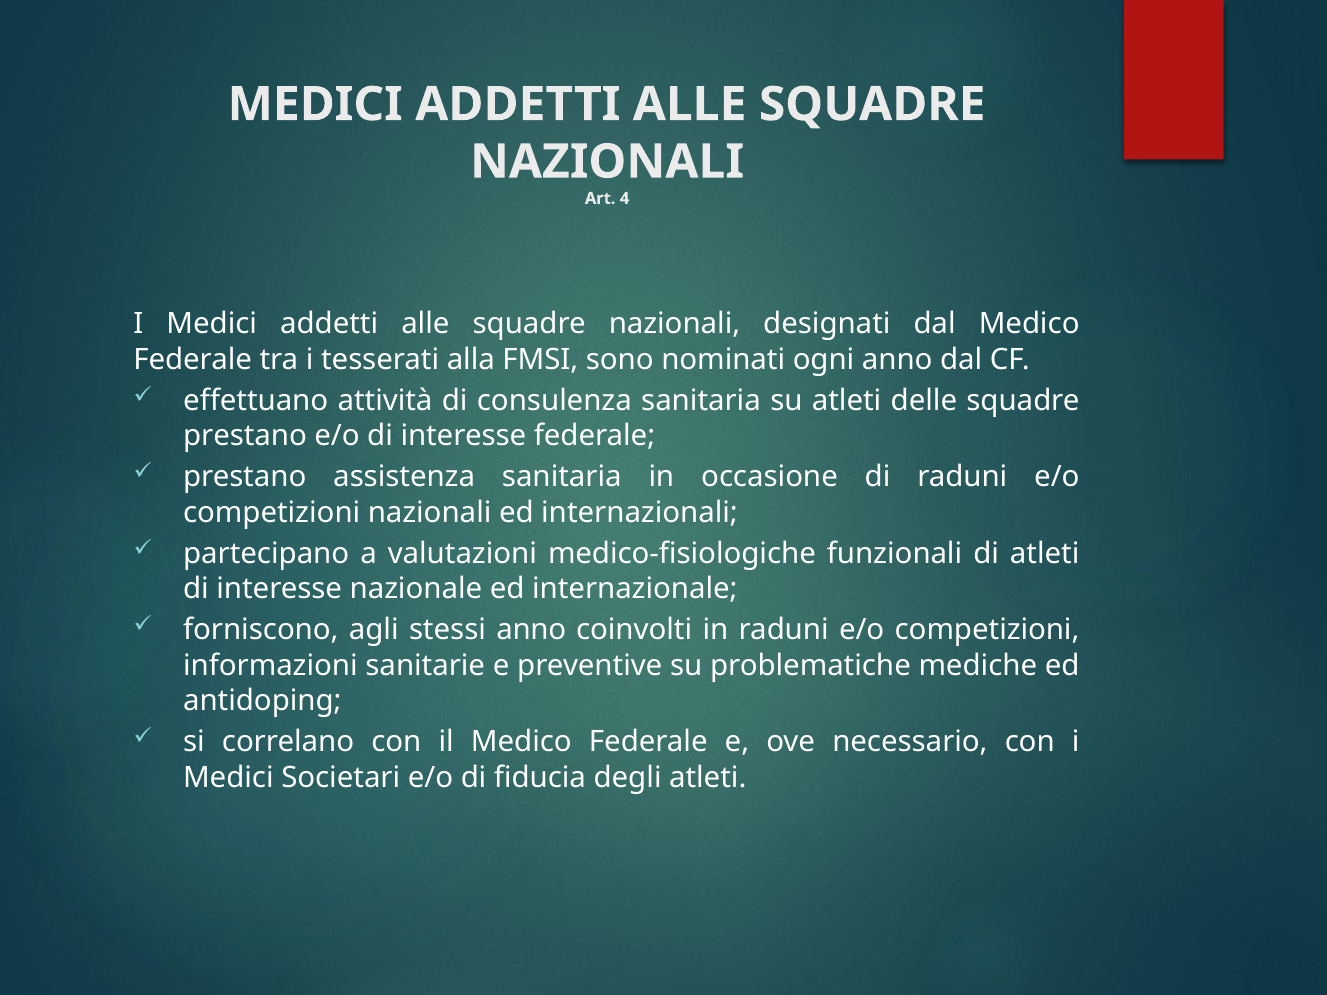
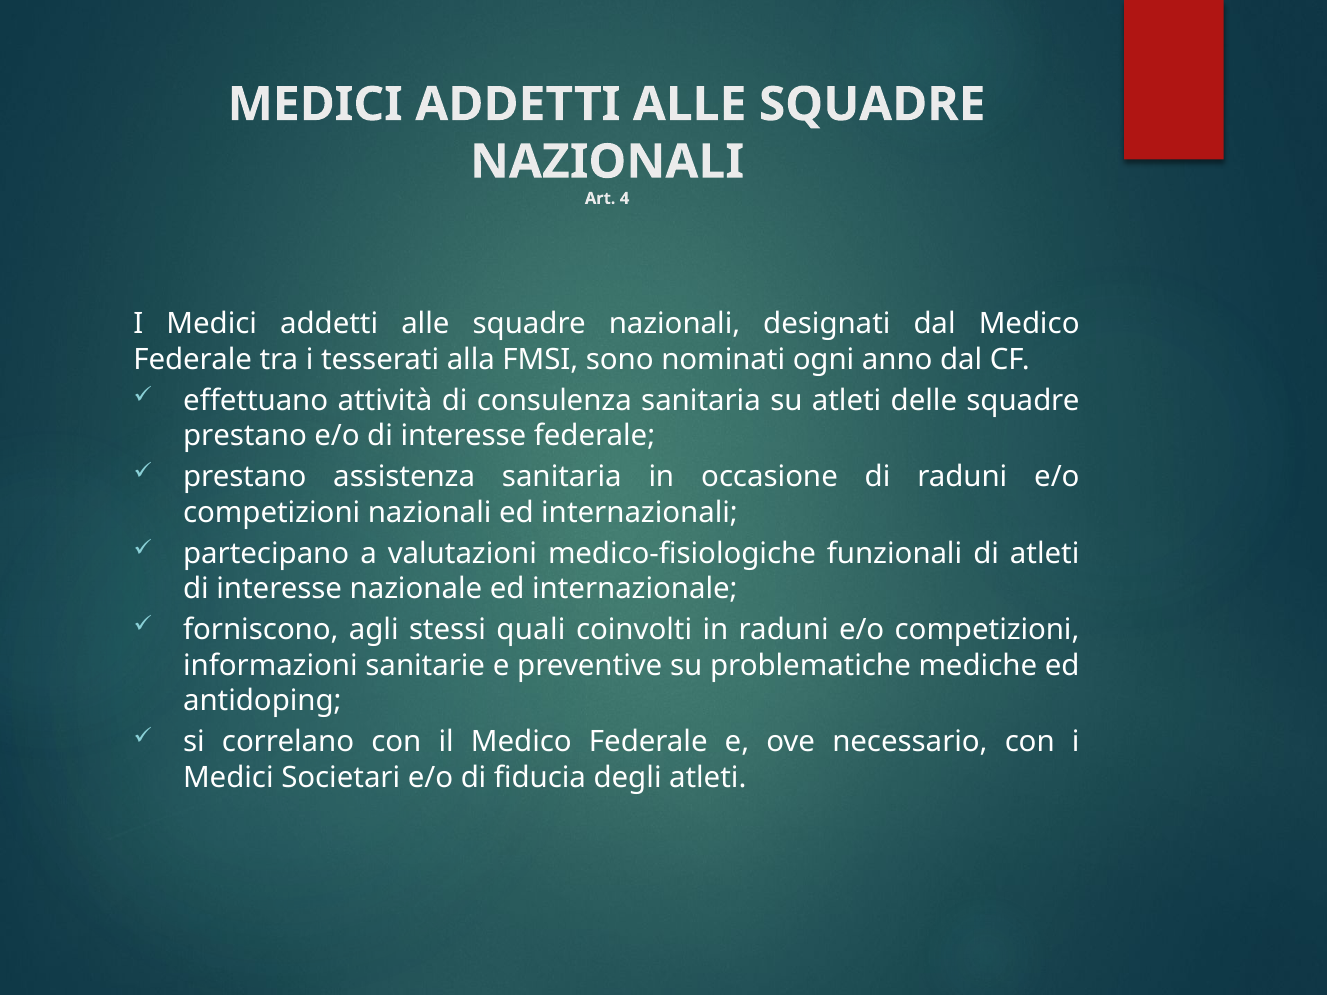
stessi anno: anno -> quali
